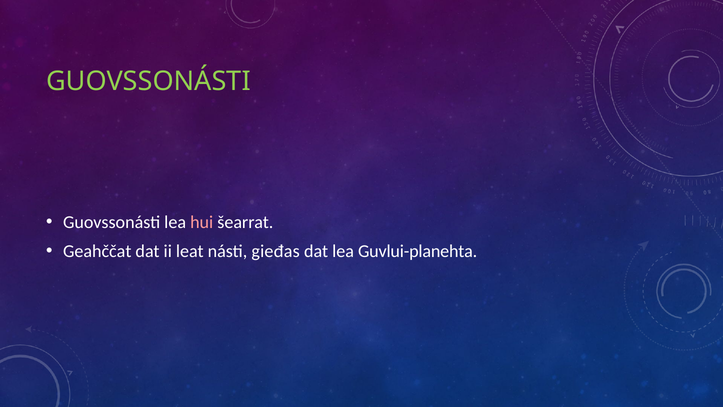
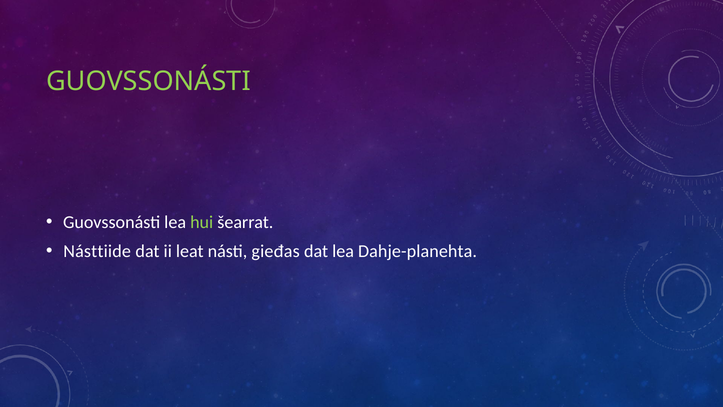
hui colour: pink -> light green
Geahččat: Geahččat -> Násttiide
Guvlui-planehta: Guvlui-planehta -> Dahje-planehta
